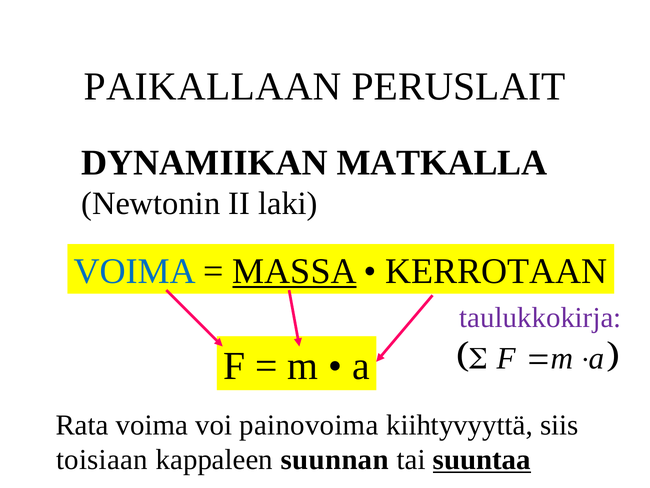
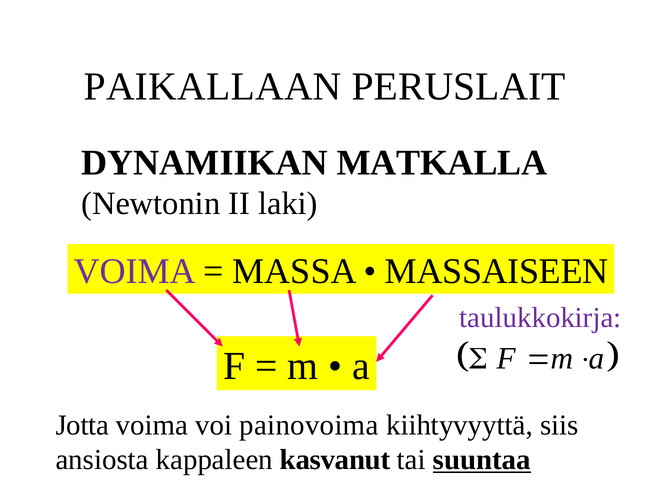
VOIMA at (135, 271) colour: blue -> purple
MASSA underline: present -> none
KERROTAAN: KERROTAAN -> MASSAISEEN
Rata: Rata -> Jotta
toisiaan: toisiaan -> ansiosta
suunnan: suunnan -> kasvanut
